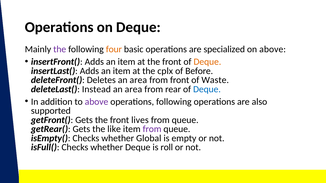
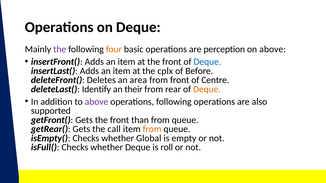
specialized: specialized -> perception
Deque at (207, 62) colour: orange -> blue
Waste: Waste -> Centre
Instead: Instead -> Identify
area at (133, 89): area -> their
Deque at (207, 89) colour: blue -> orange
lives: lives -> than
like: like -> call
from at (152, 129) colour: purple -> orange
